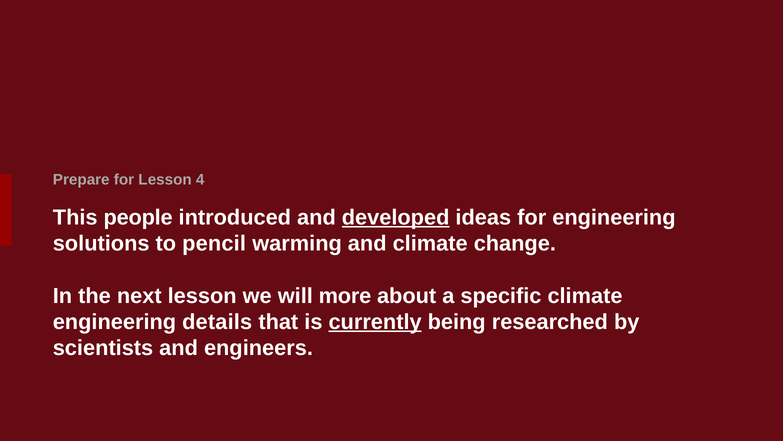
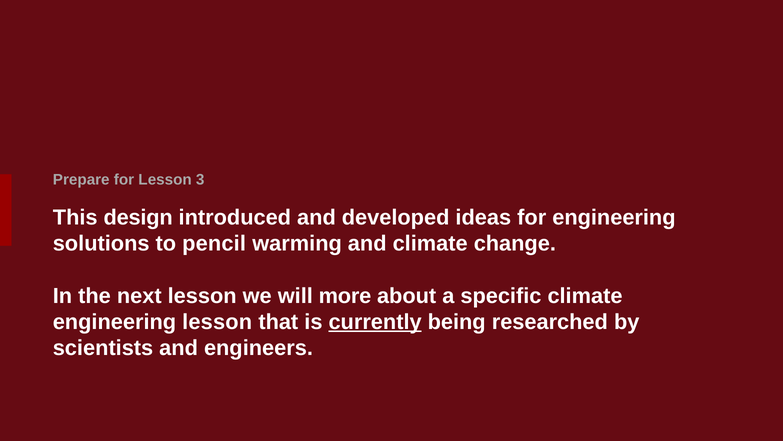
4: 4 -> 3
people: people -> design
developed underline: present -> none
engineering details: details -> lesson
